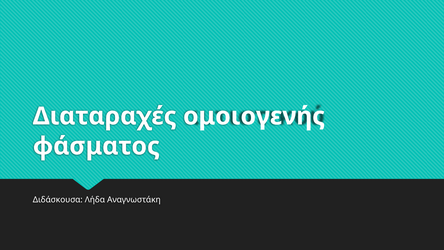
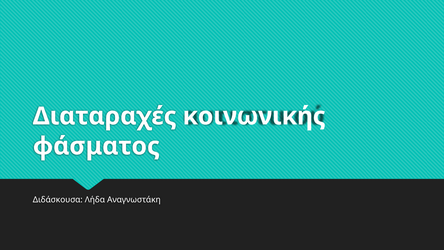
ομοιογενής: ομοιογενής -> κοινωνικής
